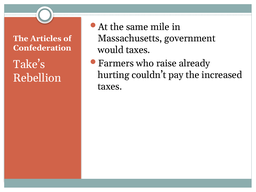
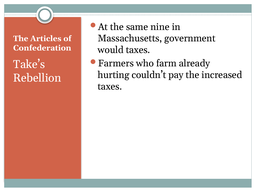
mile: mile -> nine
raise: raise -> farm
